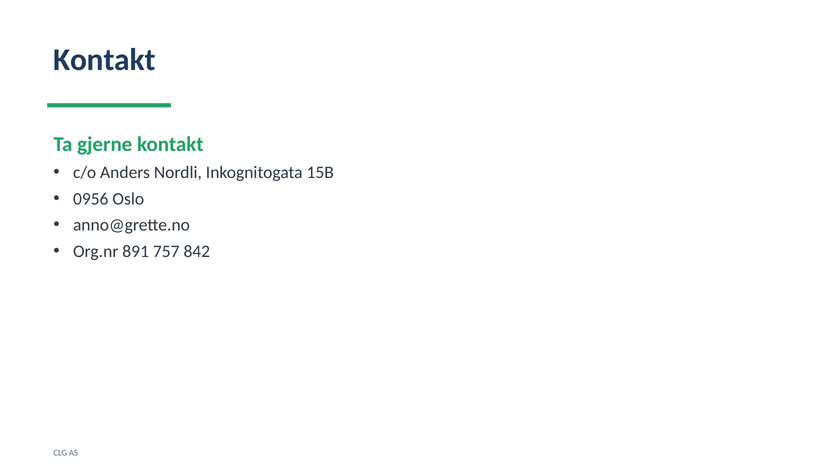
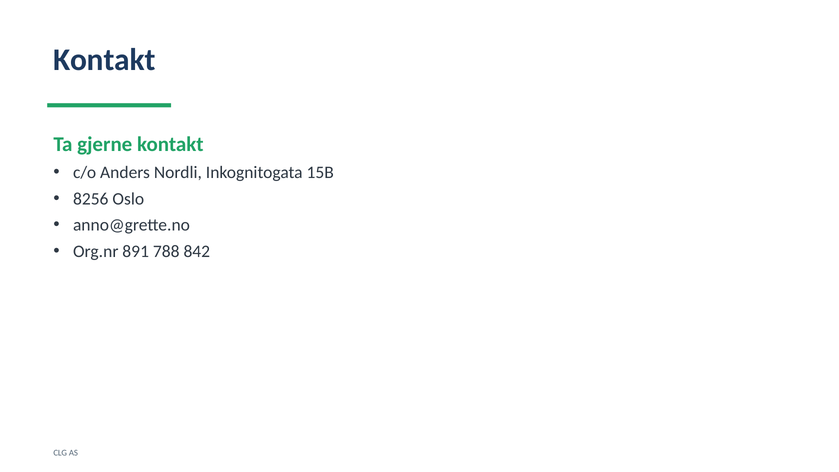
0956: 0956 -> 8256
757: 757 -> 788
